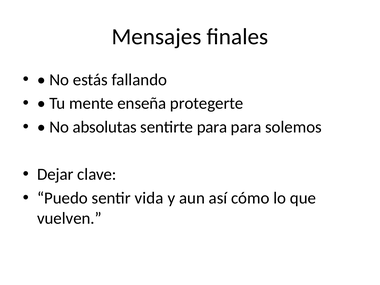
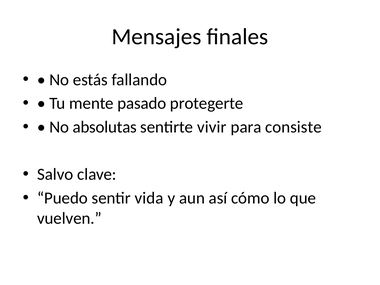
enseña: enseña -> pasado
sentirte para: para -> vivir
solemos: solemos -> consiste
Dejar: Dejar -> Salvo
